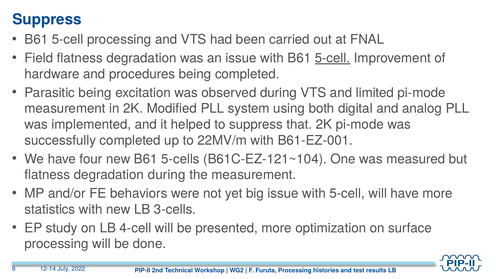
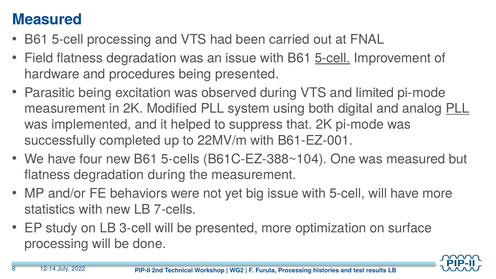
Suppress at (47, 20): Suppress -> Measured
being completed: completed -> presented
PLL at (457, 109) underline: none -> present
B61C-EZ-121~104: B61C-EZ-121~104 -> B61C-EZ-388~104
3-cells: 3-cells -> 7-cells
4-cell: 4-cell -> 3-cell
